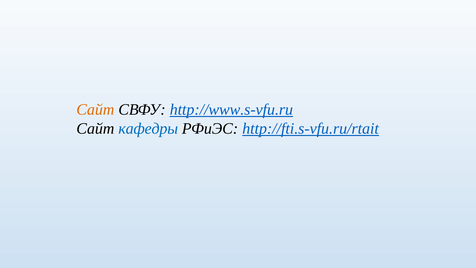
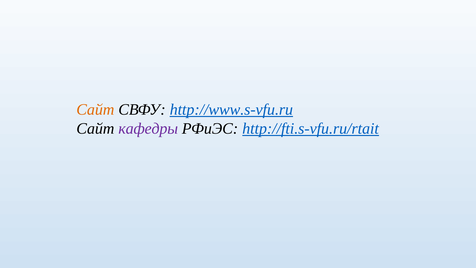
кафедры colour: blue -> purple
